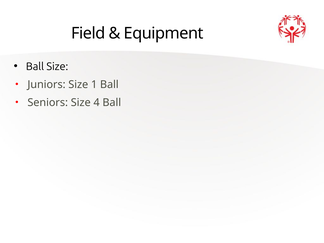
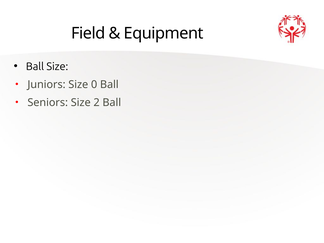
1: 1 -> 0
4: 4 -> 2
